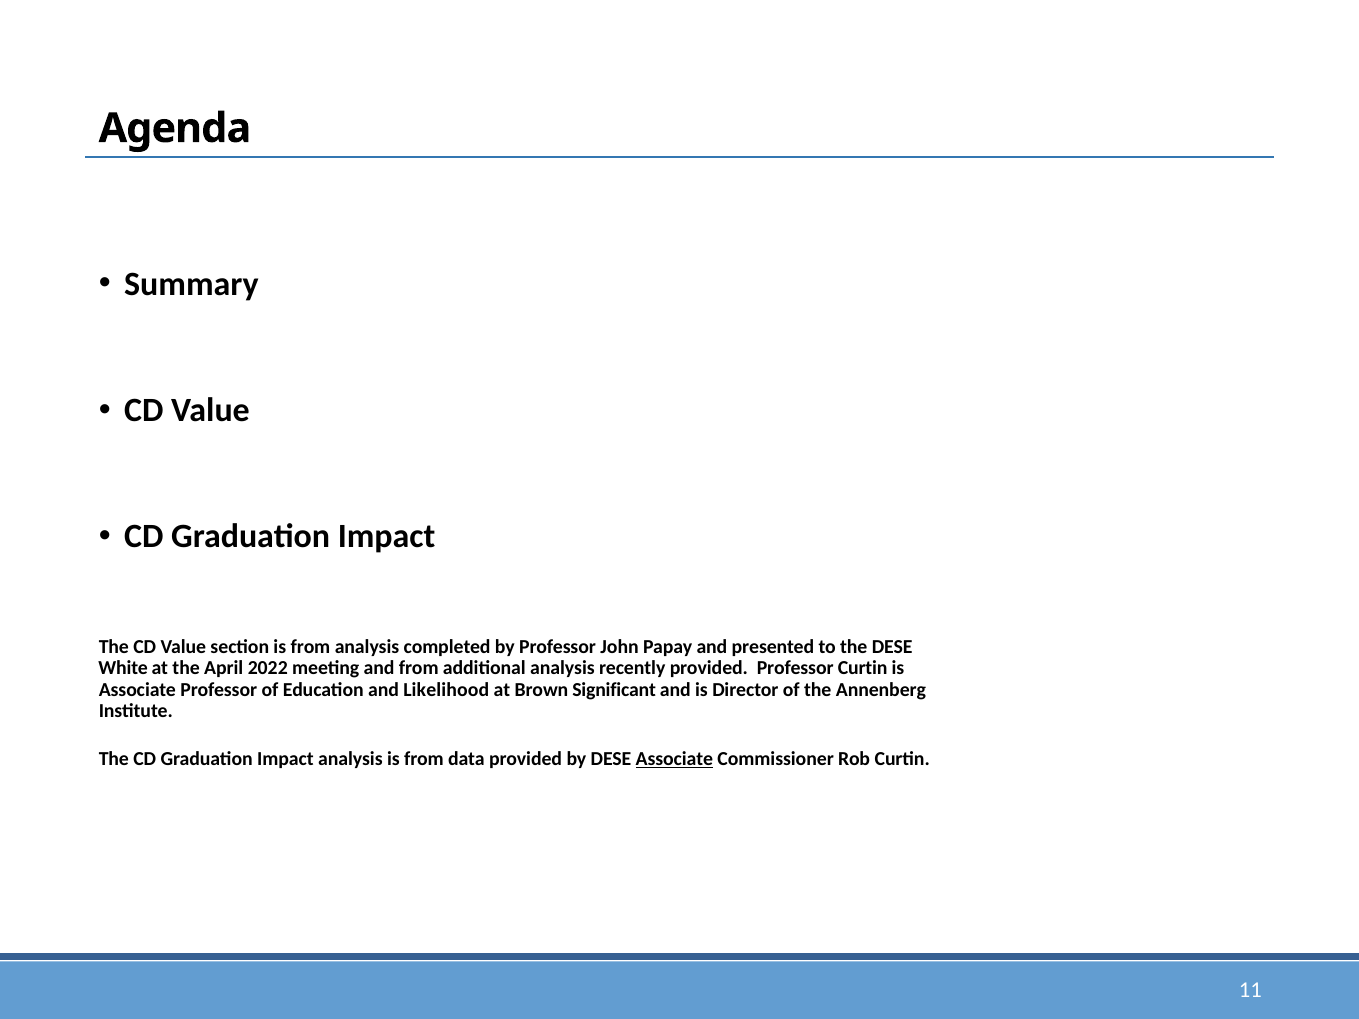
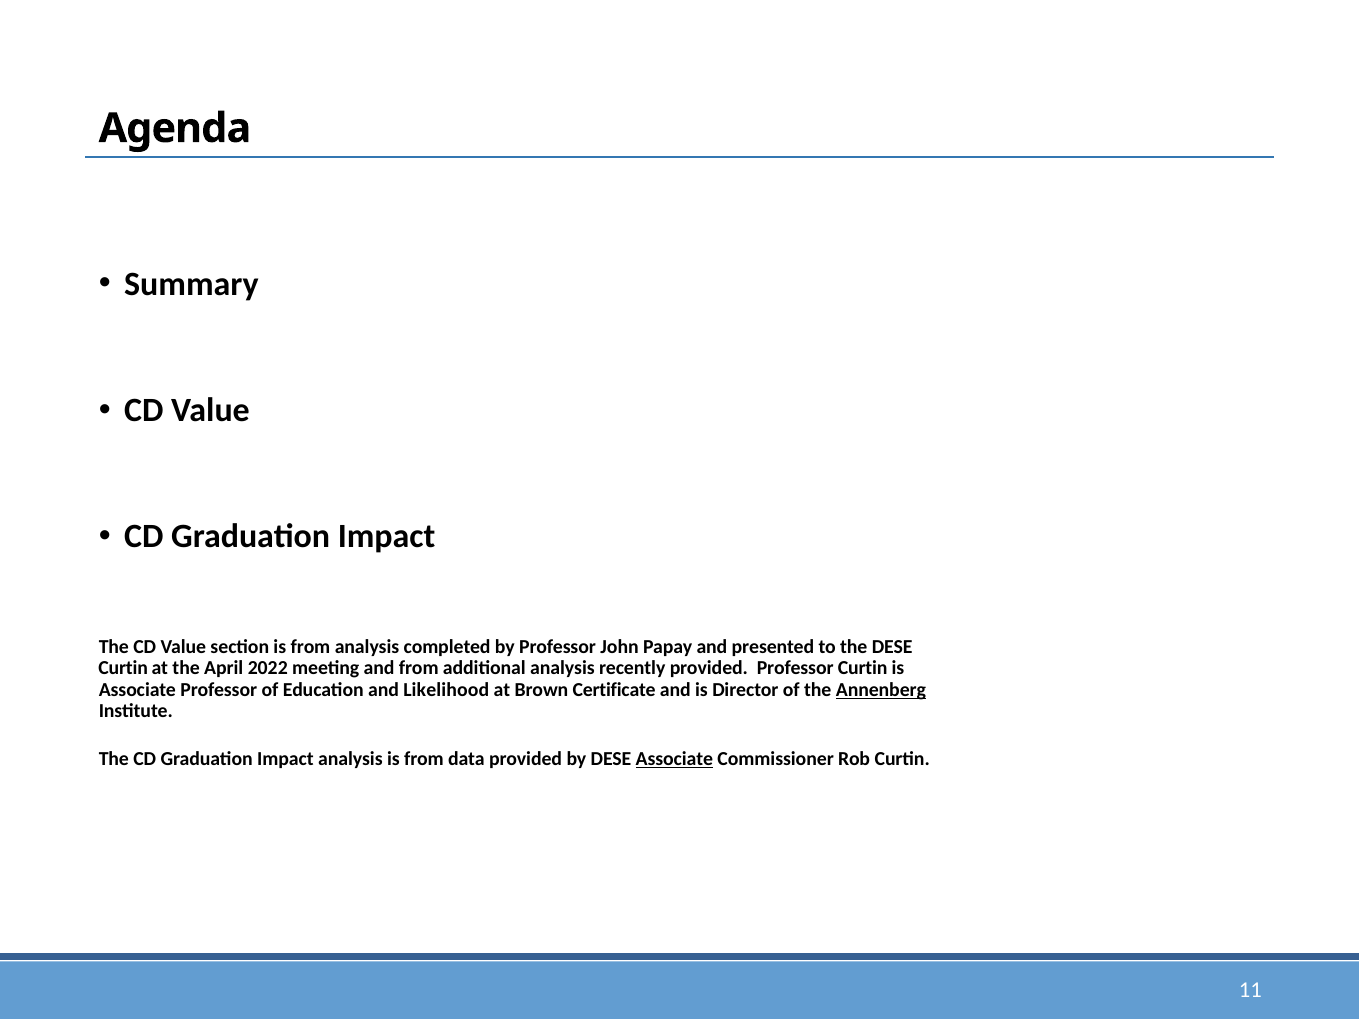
White at (123, 668): White -> Curtin
Significant: Significant -> Certificate
Annenberg underline: none -> present
